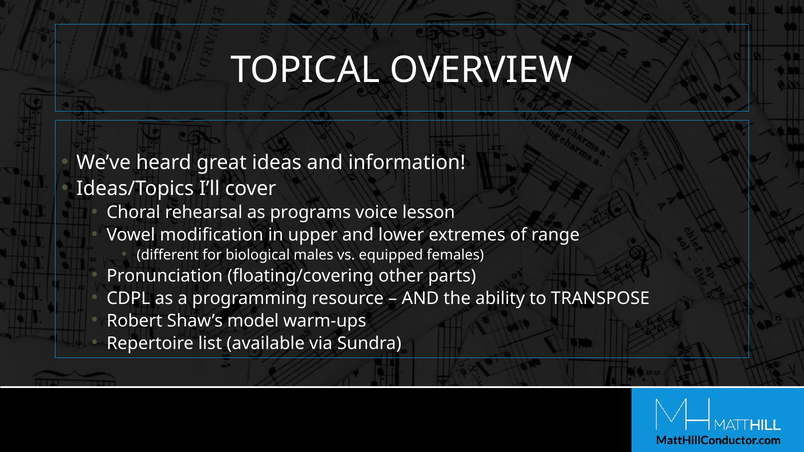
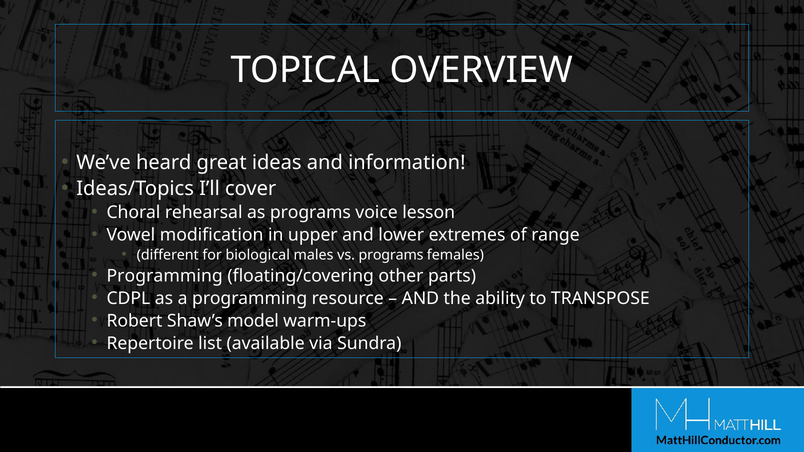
vs equipped: equipped -> programs
Pronunciation at (165, 276): Pronunciation -> Programming
